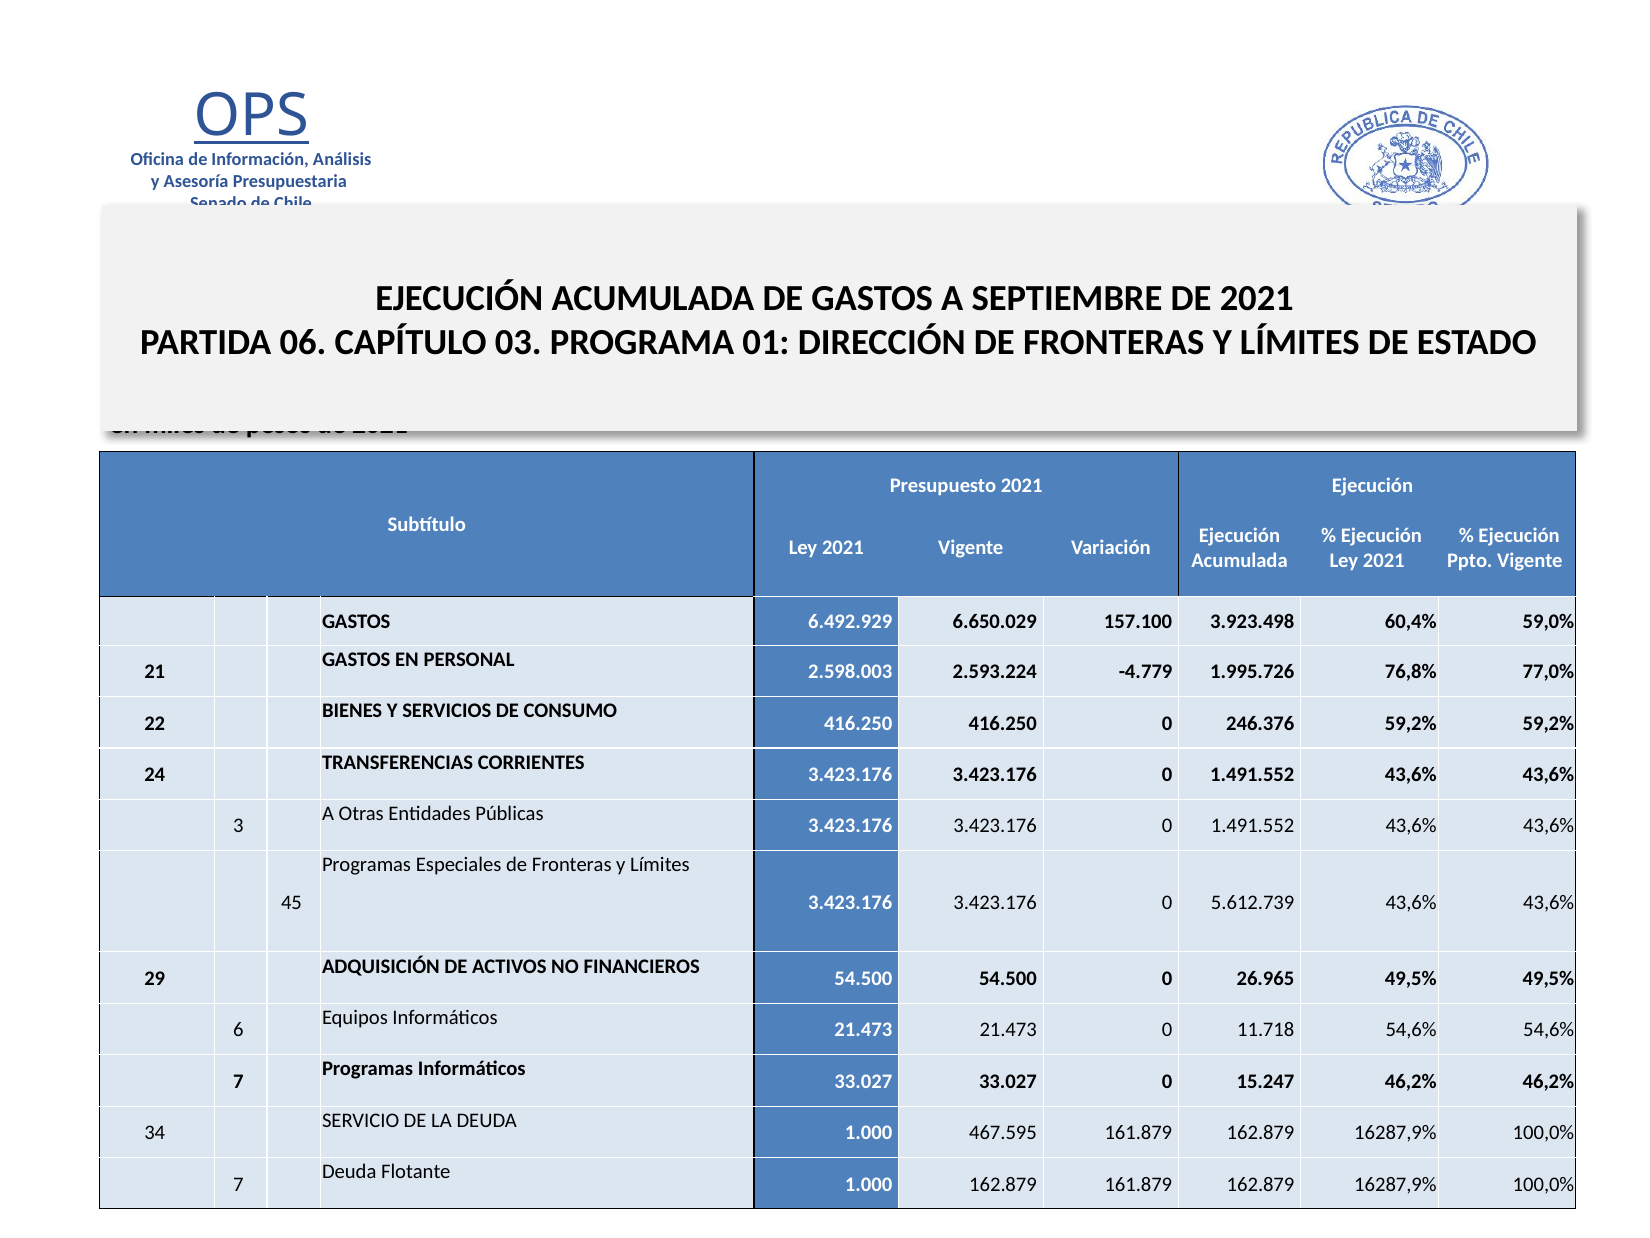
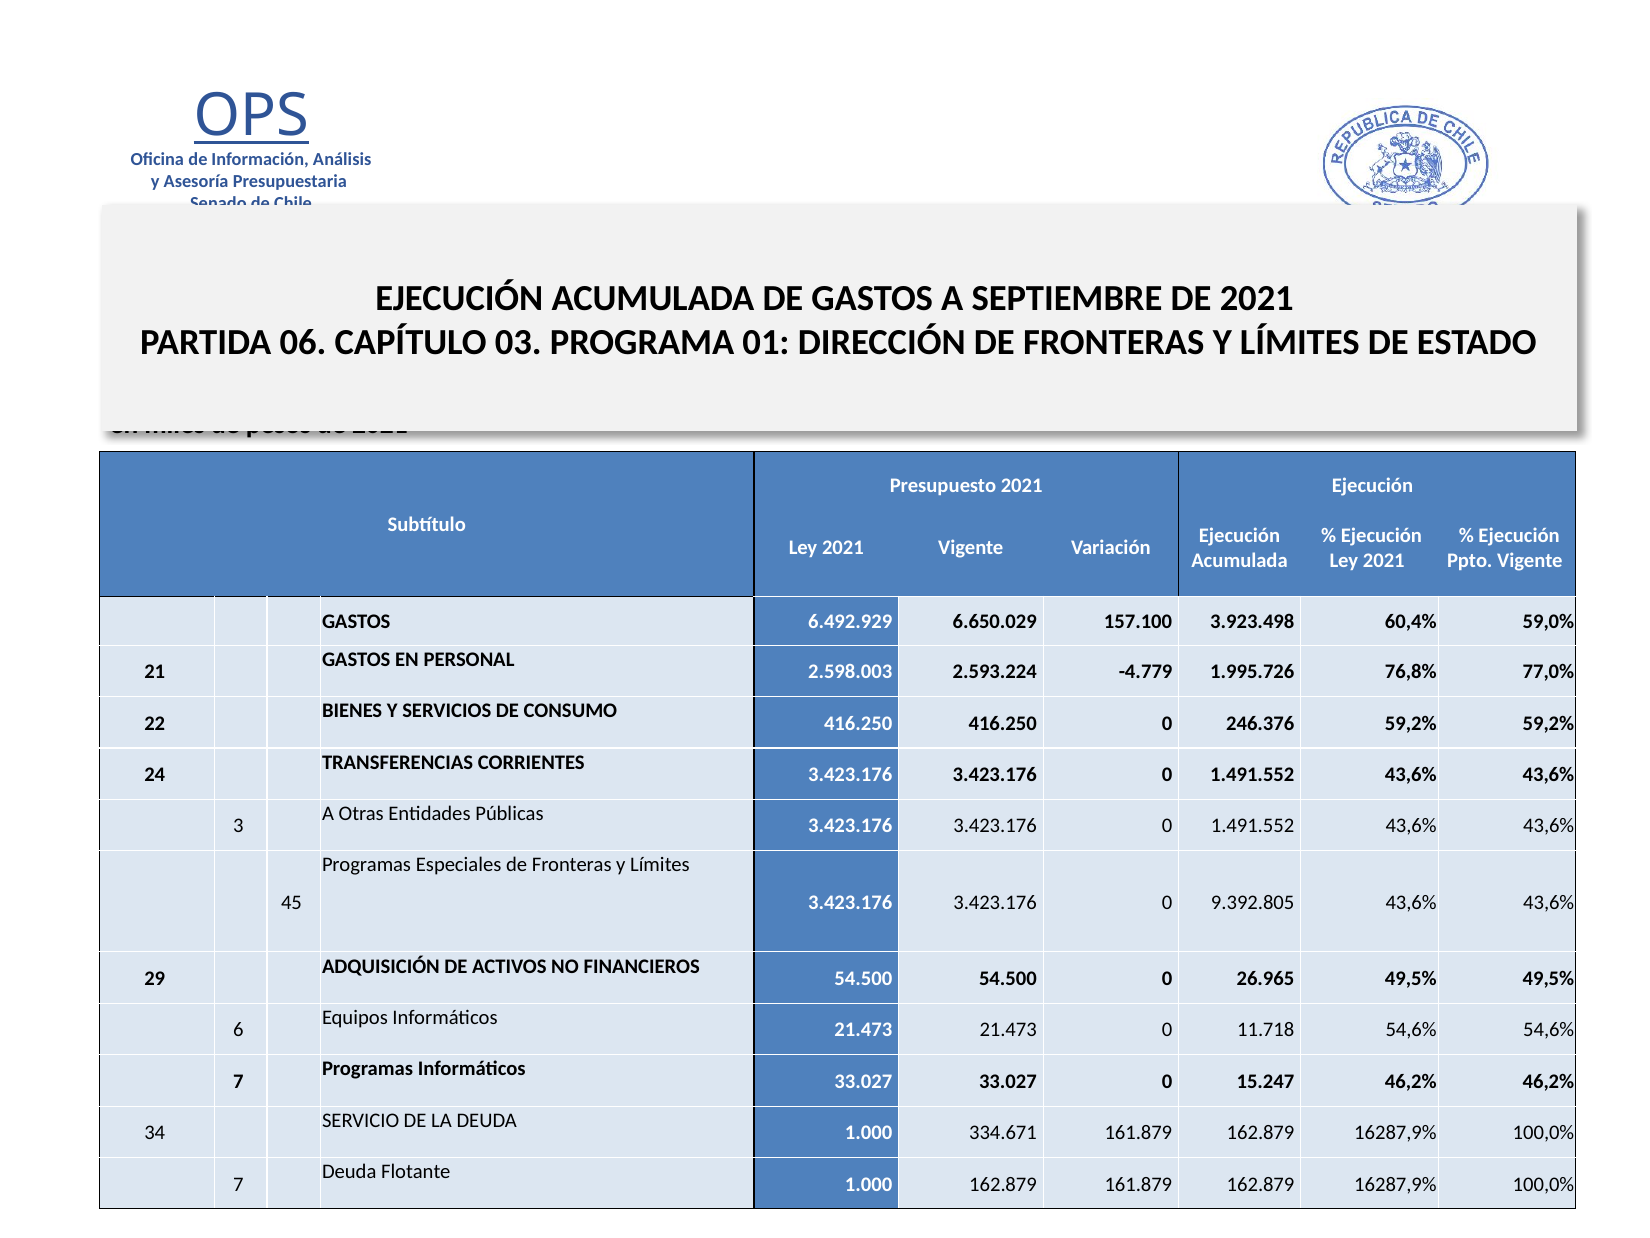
5.612.739: 5.612.739 -> 9.392.805
467.595: 467.595 -> 334.671
